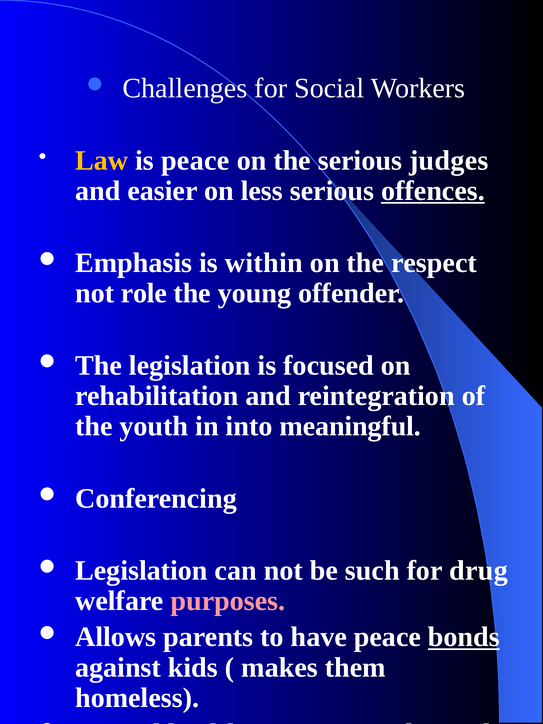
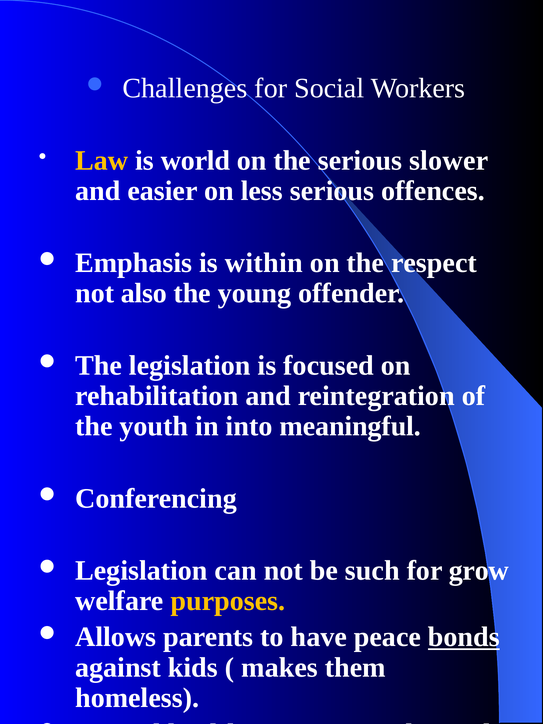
is peace: peace -> world
judges: judges -> slower
offences underline: present -> none
role: role -> also
drug: drug -> grow
purposes at (228, 601) colour: pink -> yellow
